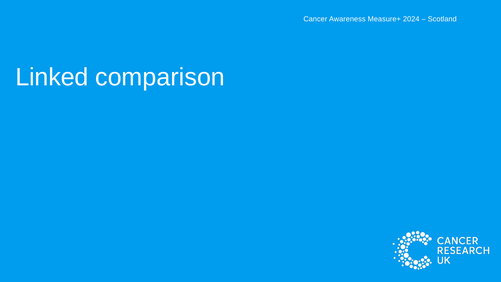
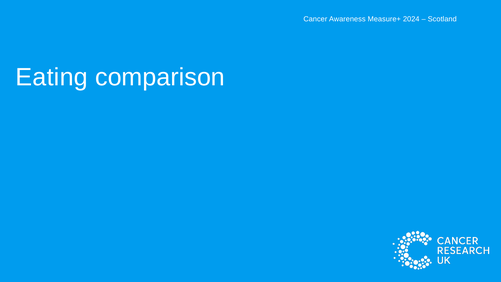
Linked: Linked -> Eating
